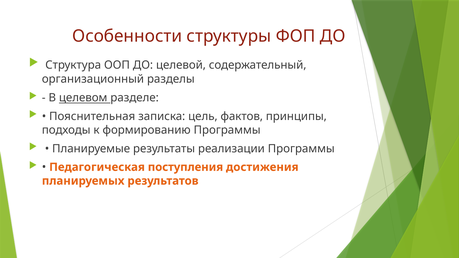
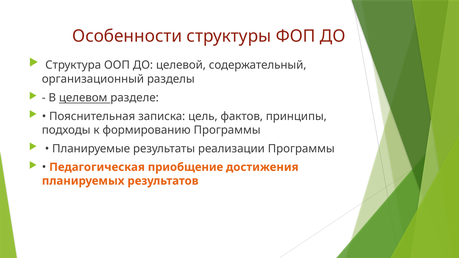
поступления: поступления -> приобщение
